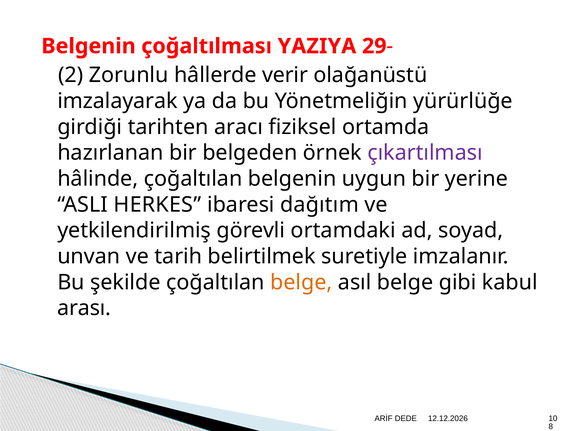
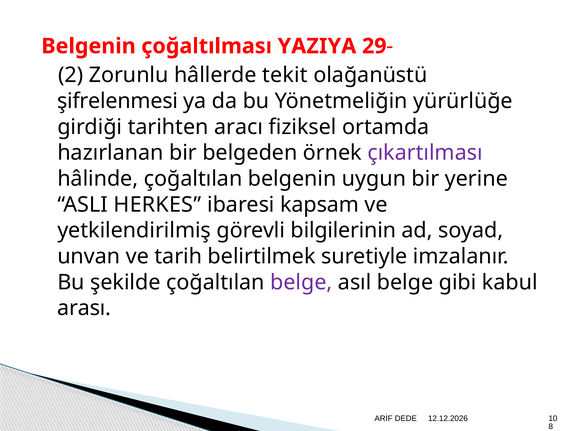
verir: verir -> tekit
imzalayarak: imzalayarak -> şifrelenmesi
dağıtım: dağıtım -> kapsam
ortamdaki: ortamdaki -> bilgilerinin
belge at (301, 282) colour: orange -> purple
